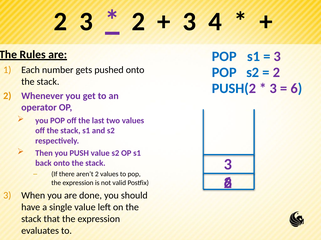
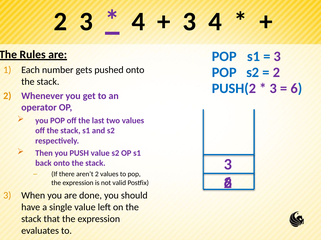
2 at (138, 22): 2 -> 4
